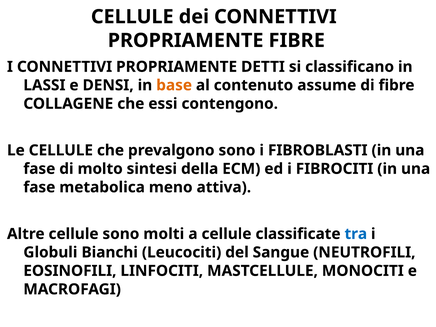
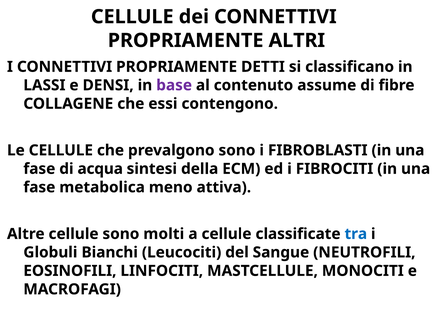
PROPRIAMENTE FIBRE: FIBRE -> ALTRI
base colour: orange -> purple
molto: molto -> acqua
